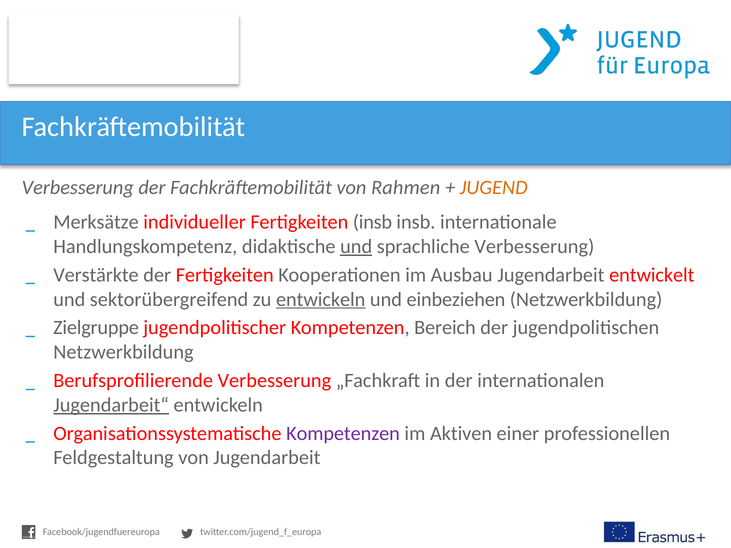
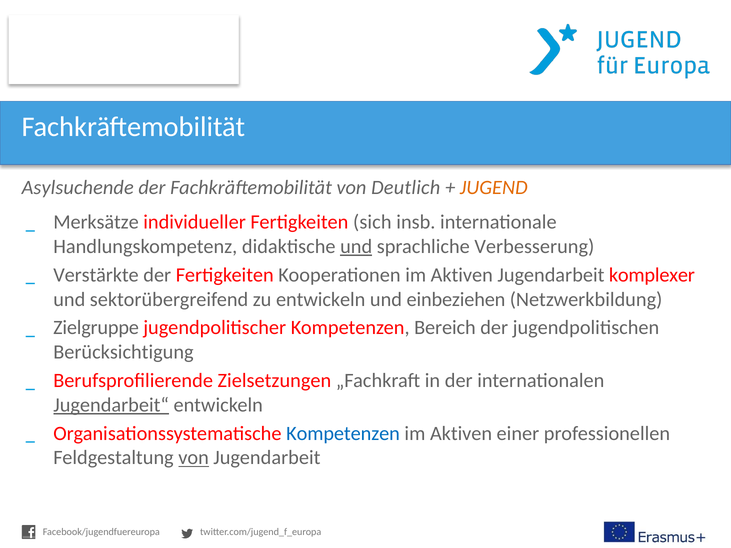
Verbesserung at (78, 188): Verbesserung -> Asylsuchende
Rahmen: Rahmen -> Deutlich
Fertigkeiten insb: insb -> sich
Kooperationen im Ausbau: Ausbau -> Aktiven
entwickelt: entwickelt -> komplexer
entwickeln at (321, 300) underline: present -> none
Netzwerkbildung at (123, 352): Netzwerkbildung -> Berücksichtigung
Berufsprofilierende Verbesserung: Verbesserung -> Zielsetzungen
Kompetenzen at (343, 434) colour: purple -> blue
von at (194, 458) underline: none -> present
